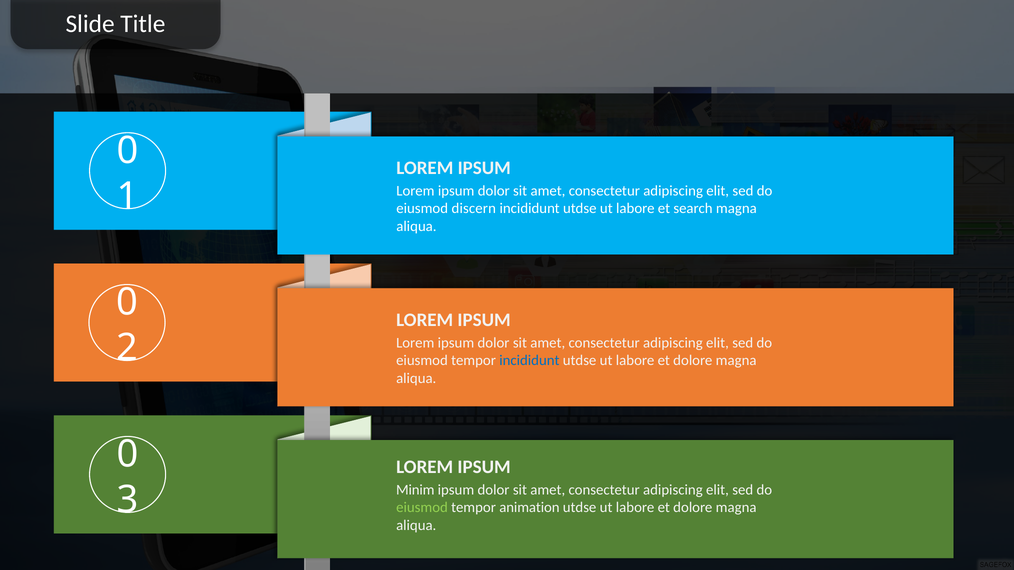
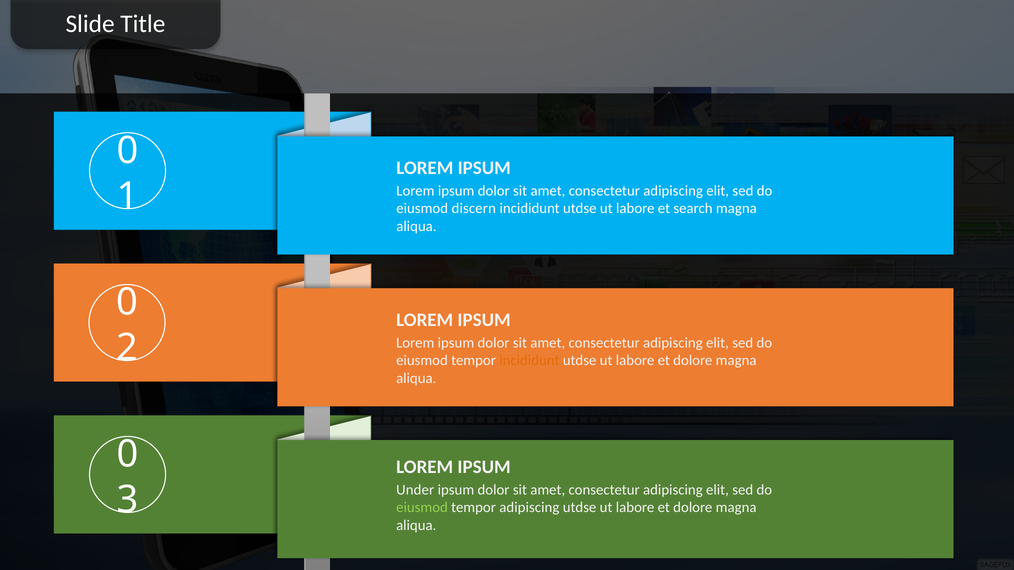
incididunt at (529, 361) colour: blue -> orange
Minim: Minim -> Under
tempor animation: animation -> adipiscing
